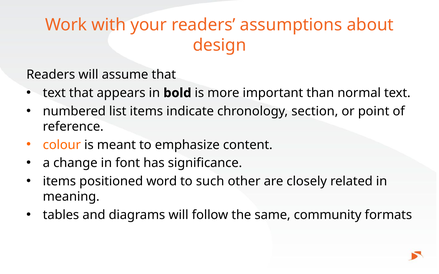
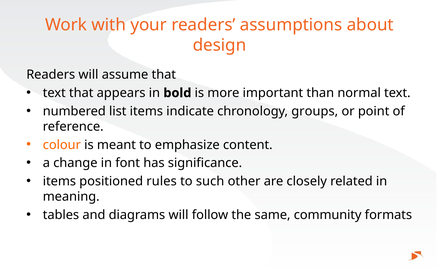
section: section -> groups
word: word -> rules
